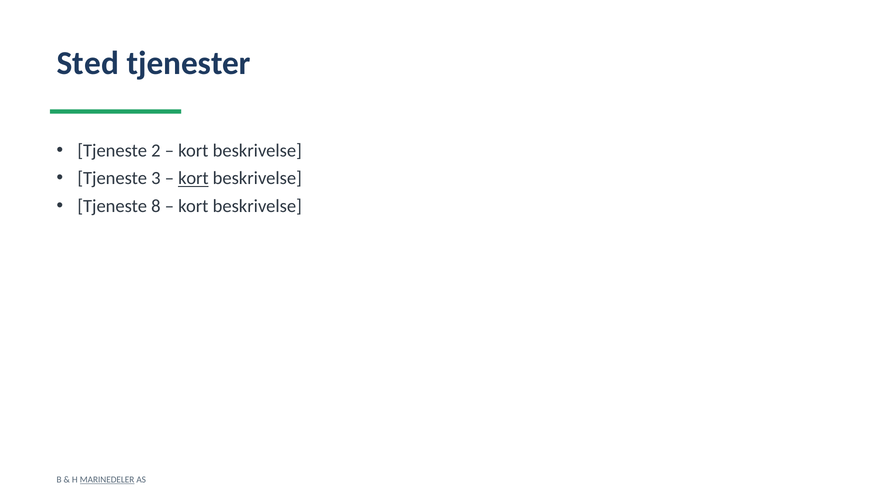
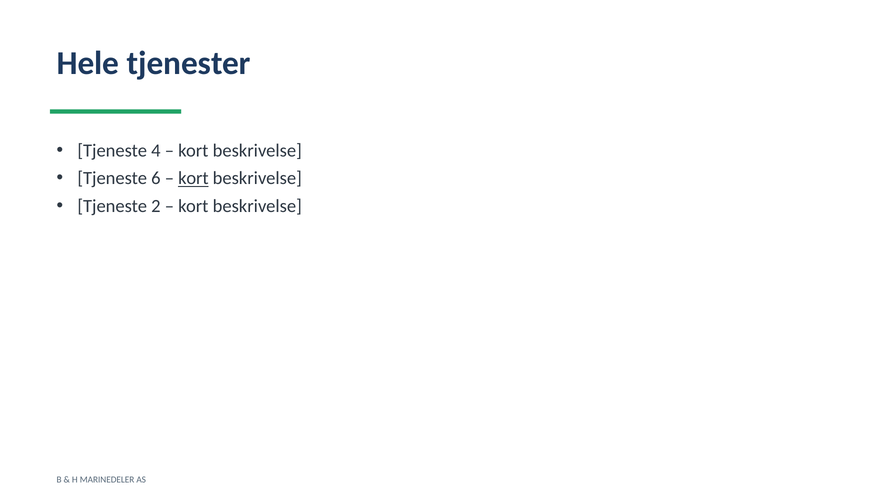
Sted: Sted -> Hele
2: 2 -> 4
3: 3 -> 6
8: 8 -> 2
MARINEDELER underline: present -> none
